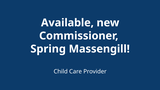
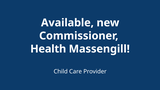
Spring: Spring -> Health
